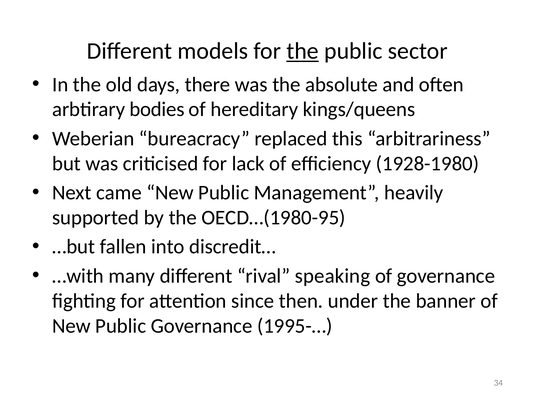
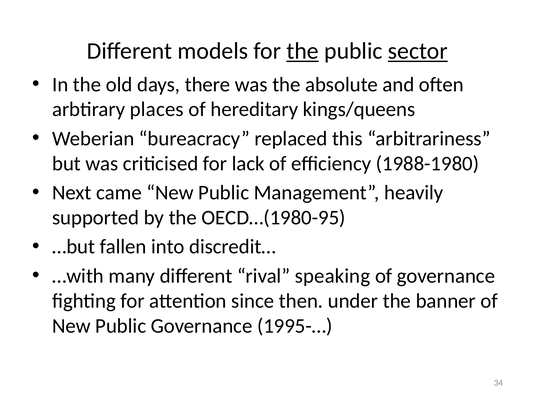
sector underline: none -> present
bodies: bodies -> places
1928-1980: 1928-1980 -> 1988-1980
